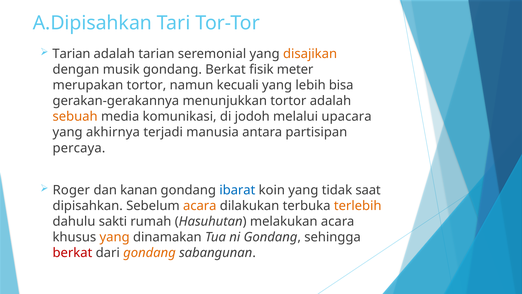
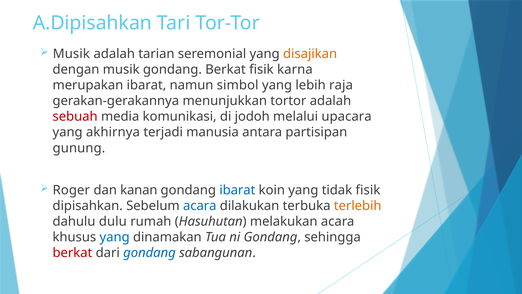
Tarian at (71, 54): Tarian -> Musik
meter: meter -> karna
merupakan tortor: tortor -> ibarat
kecuali: kecuali -> simbol
bisa: bisa -> raja
sebuah colour: orange -> red
percaya: percaya -> gunung
tidak saat: saat -> fisik
acara at (200, 206) colour: orange -> blue
sakti: sakti -> dulu
yang at (115, 237) colour: orange -> blue
gondang at (149, 253) colour: orange -> blue
